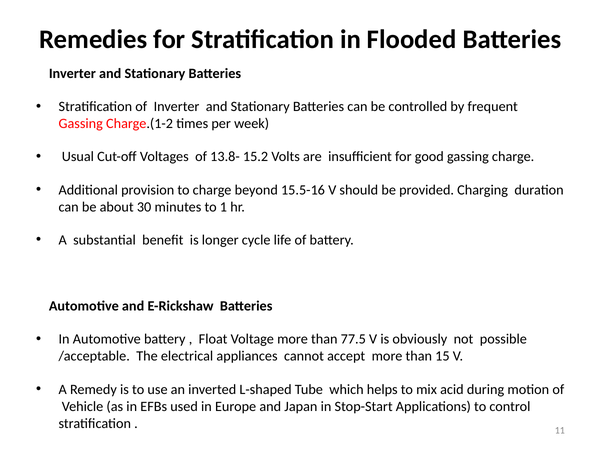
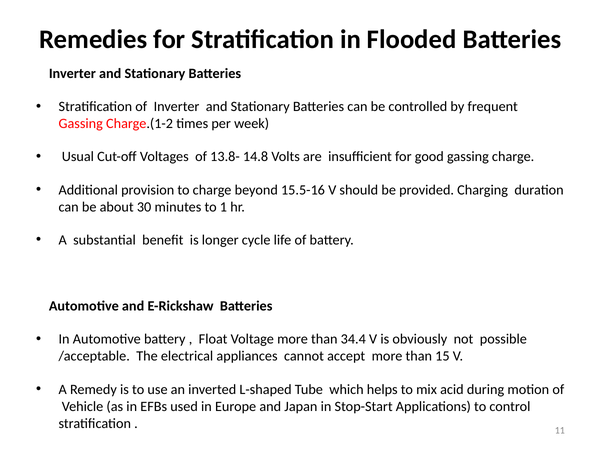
15.2: 15.2 -> 14.8
77.5: 77.5 -> 34.4
